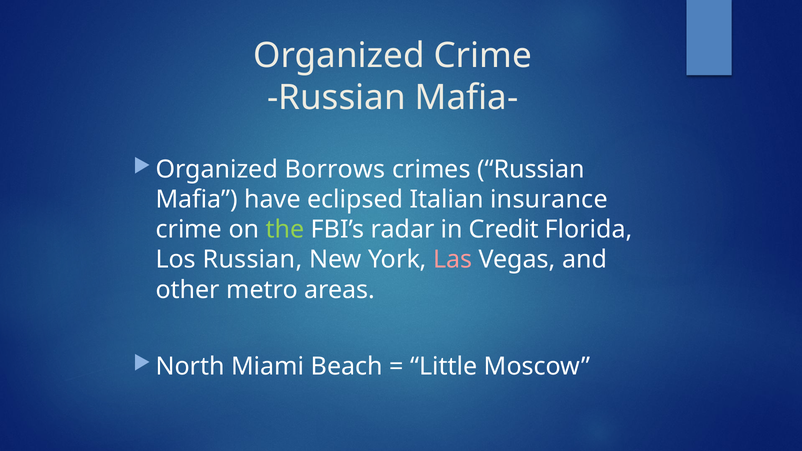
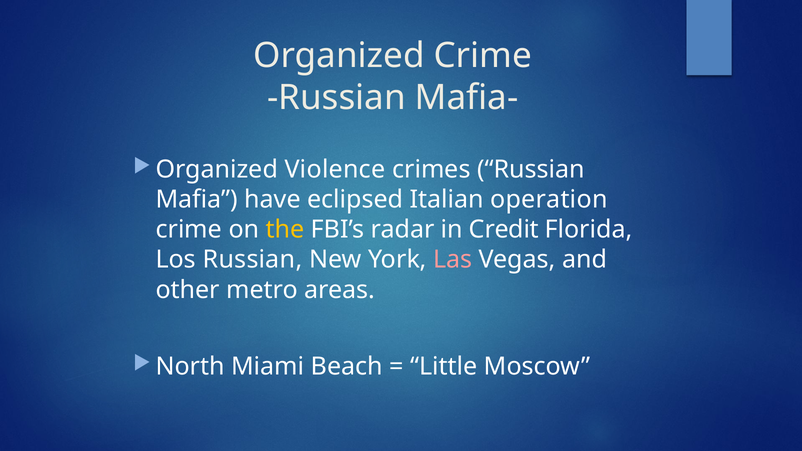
Borrows: Borrows -> Violence
insurance: insurance -> operation
the colour: light green -> yellow
